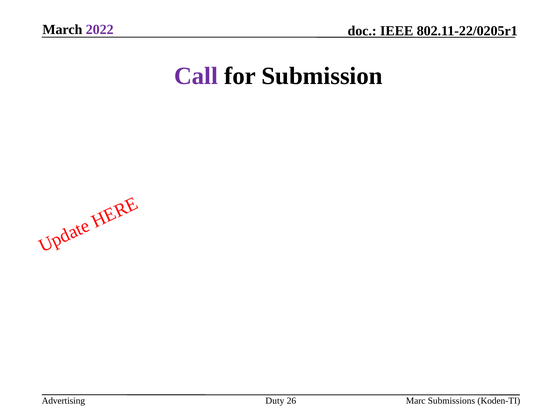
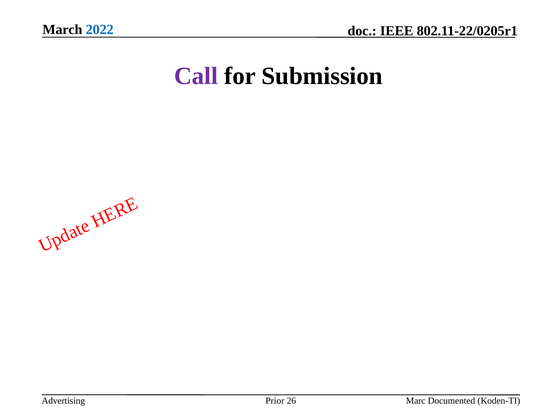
2022 colour: purple -> blue
Duty: Duty -> Prior
Submissions: Submissions -> Documented
